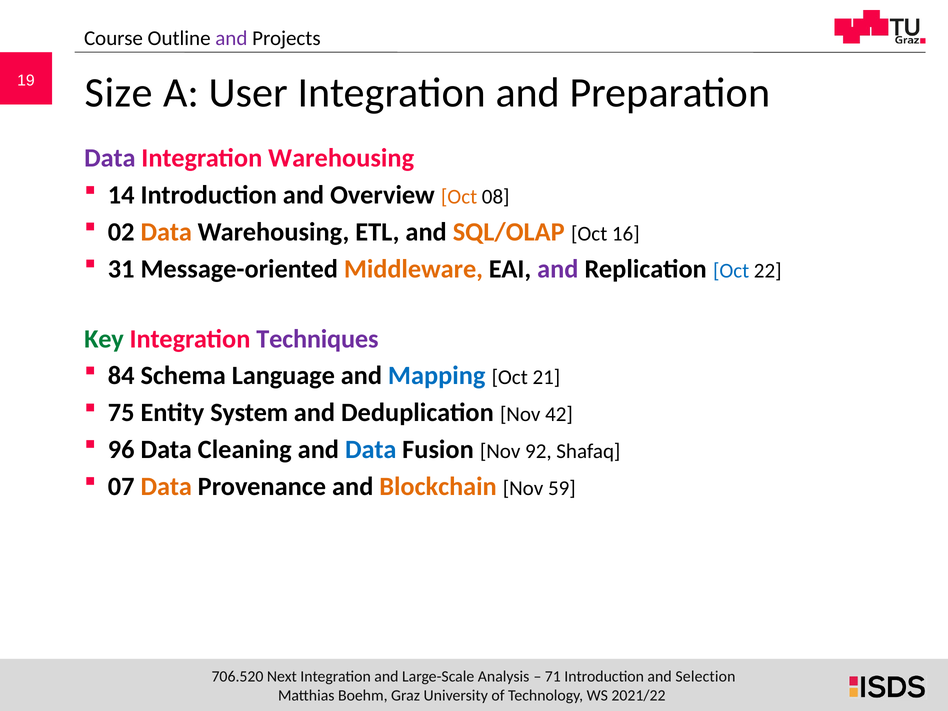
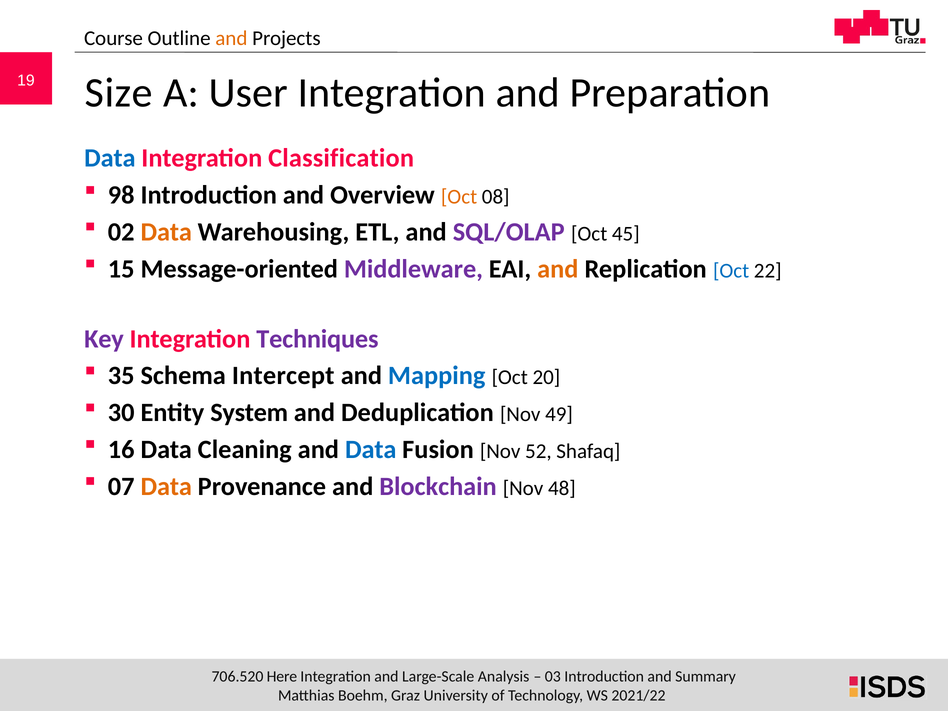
and at (231, 39) colour: purple -> orange
Data at (110, 158) colour: purple -> blue
Integration Warehousing: Warehousing -> Classification
14: 14 -> 98
SQL/OLAP colour: orange -> purple
16: 16 -> 45
31: 31 -> 15
Middleware colour: orange -> purple
and at (558, 269) colour: purple -> orange
Key colour: green -> purple
84: 84 -> 35
Language: Language -> Intercept
21: 21 -> 20
75: 75 -> 30
42: 42 -> 49
96: 96 -> 16
92: 92 -> 52
Blockchain colour: orange -> purple
59: 59 -> 48
Next: Next -> Here
71: 71 -> 03
Selection: Selection -> Summary
